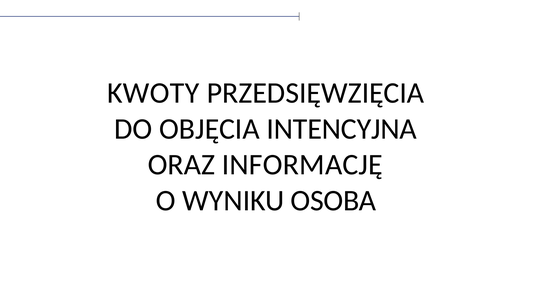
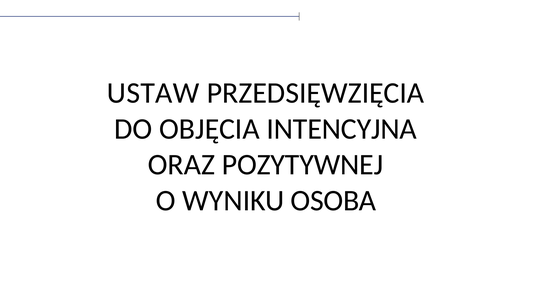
KWOTY: KWOTY -> USTAW
INFORMACJĘ: INFORMACJĘ -> POZYTYWNEJ
